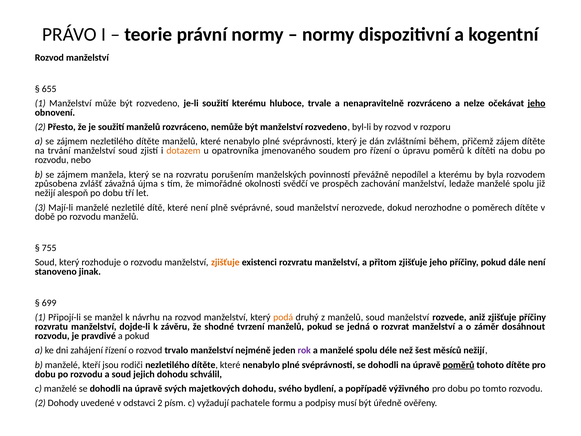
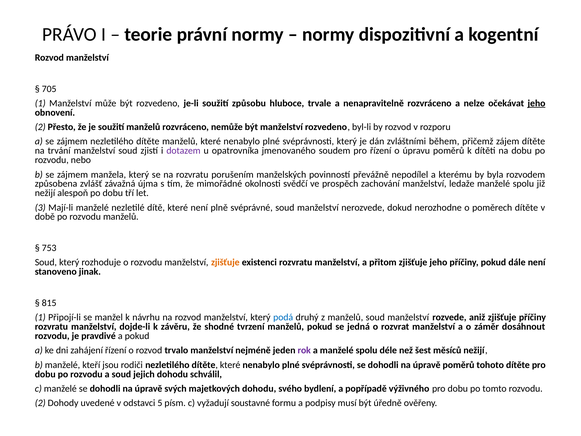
655: 655 -> 705
soužití kterému: kterému -> způsobu
dotazem colour: orange -> purple
755: 755 -> 753
699: 699 -> 815
podá colour: orange -> blue
poměrů at (459, 365) underline: present -> none
odstavci 2: 2 -> 5
pachatele: pachatele -> soustavné
